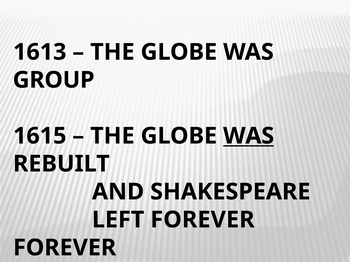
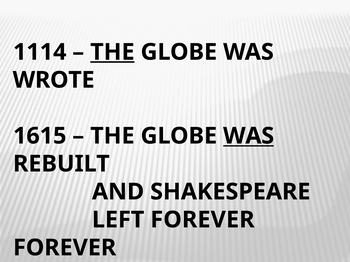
1613: 1613 -> 1114
THE at (112, 52) underline: none -> present
GROUP: GROUP -> WROTE
